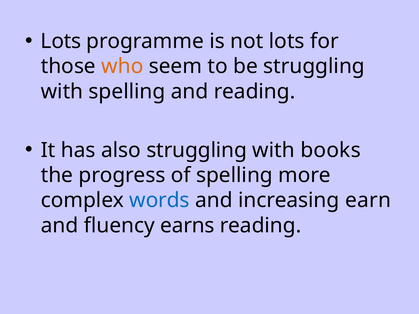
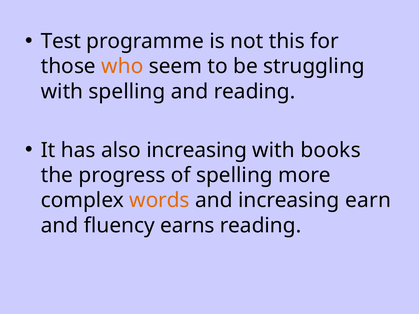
Lots at (61, 41): Lots -> Test
not lots: lots -> this
also struggling: struggling -> increasing
words colour: blue -> orange
